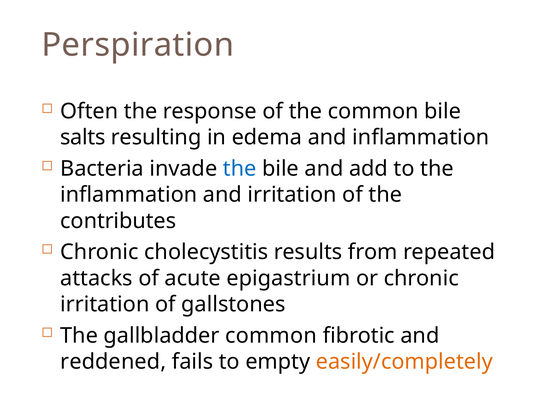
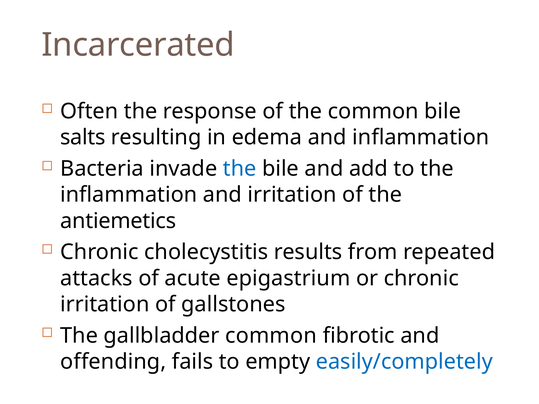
Perspiration: Perspiration -> Incarcerated
contributes: contributes -> antiemetics
reddened: reddened -> offending
easily/completely colour: orange -> blue
